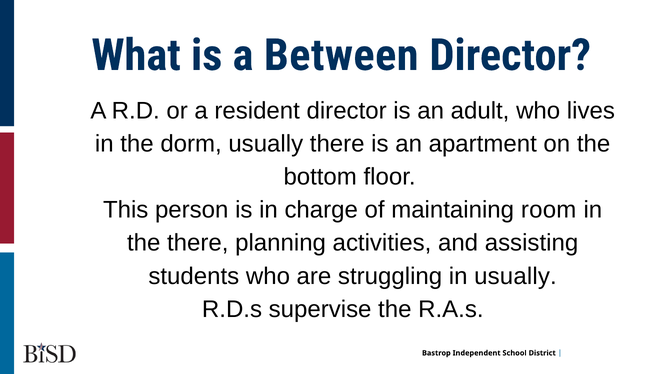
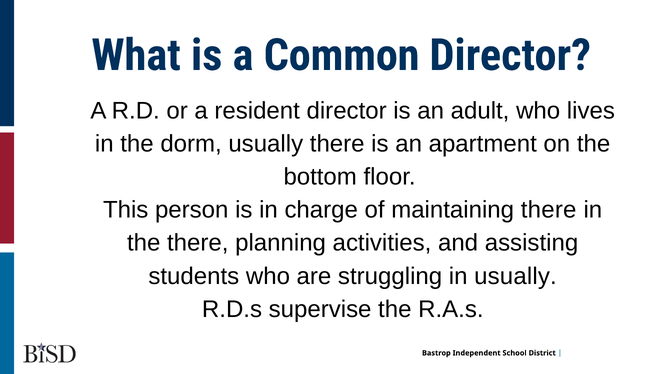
Between: Between -> Common
maintaining room: room -> there
